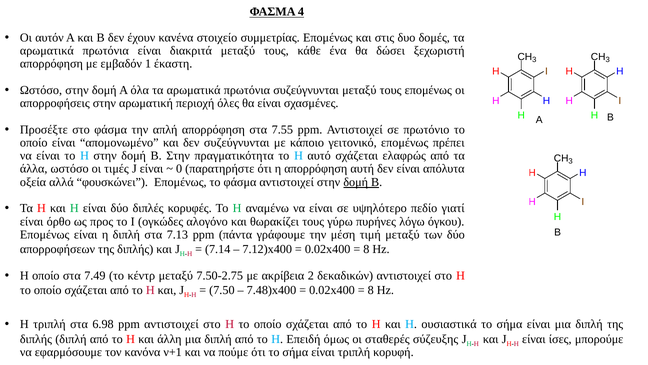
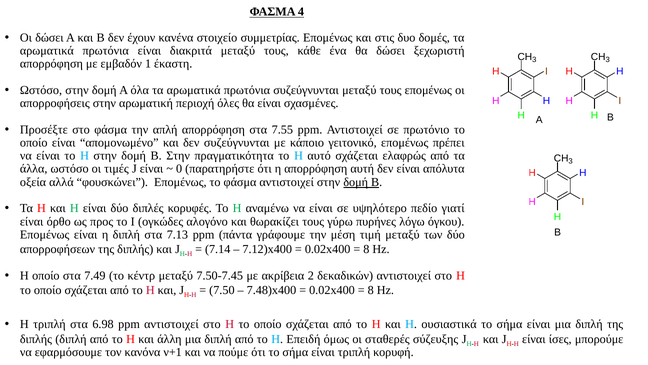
Οι αυτόν: αυτόν -> δώσει
7.50-2.75: 7.50-2.75 -> 7.50-7.45
